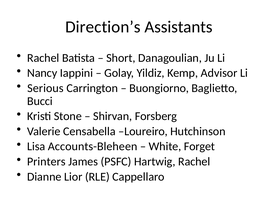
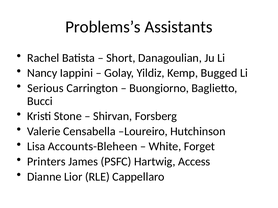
Direction’s: Direction’s -> Problems’s
Advisor: Advisor -> Bugged
Hartwig Rachel: Rachel -> Access
